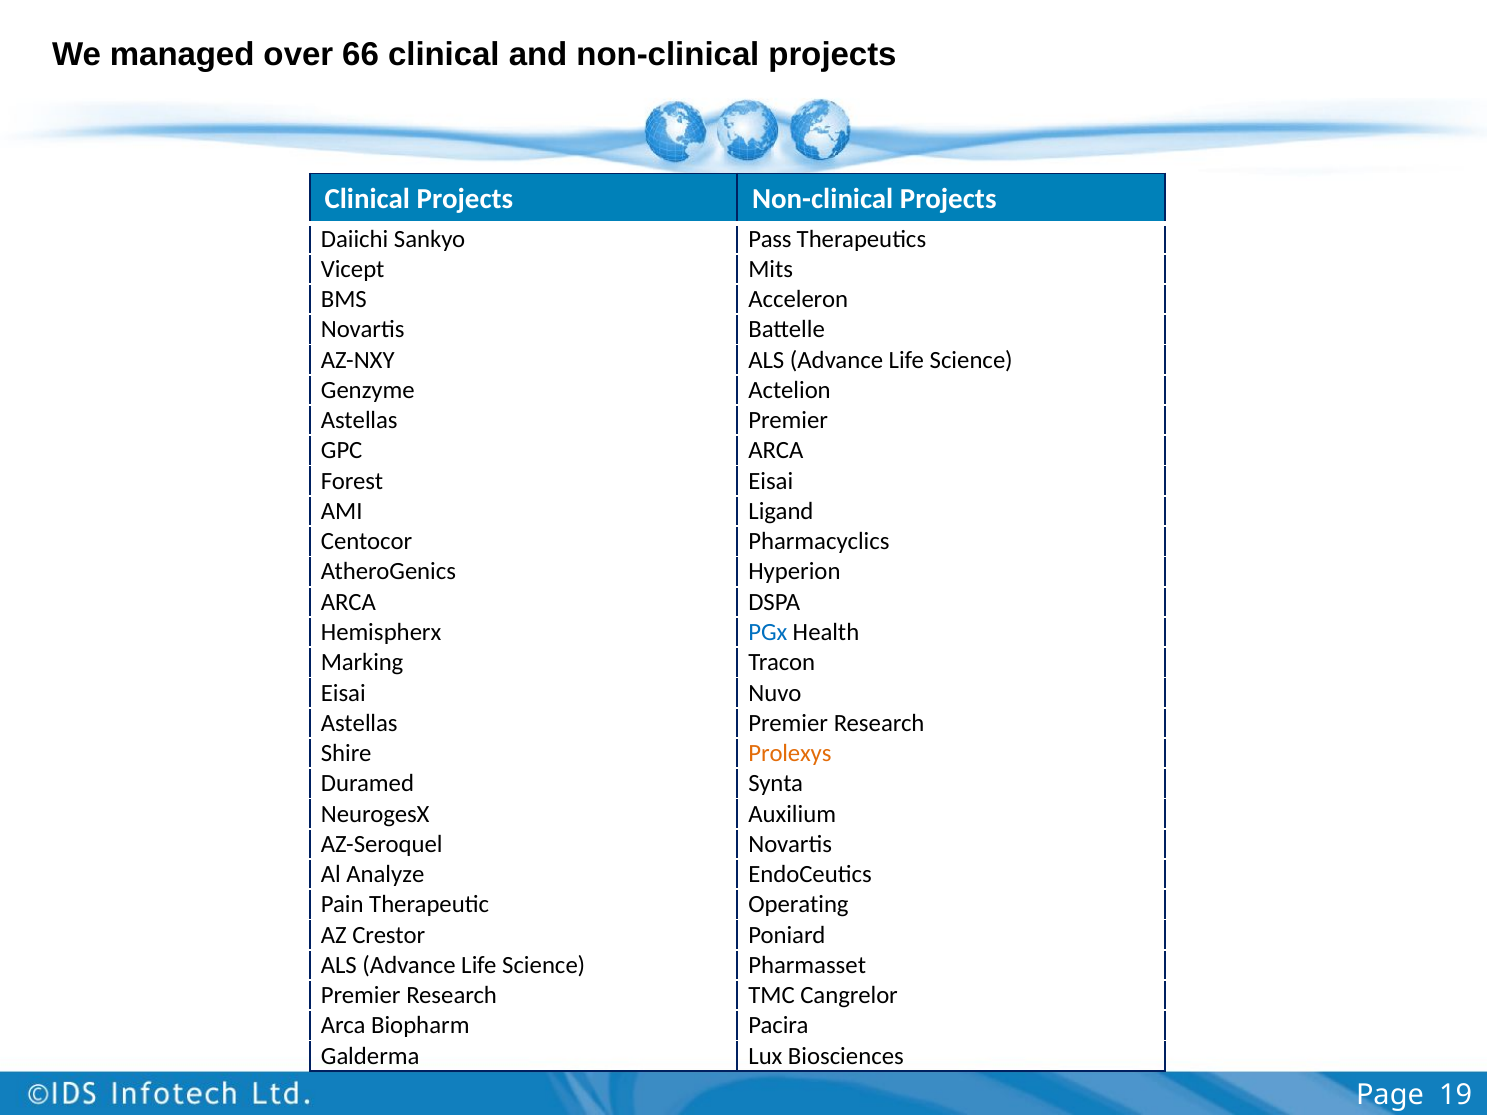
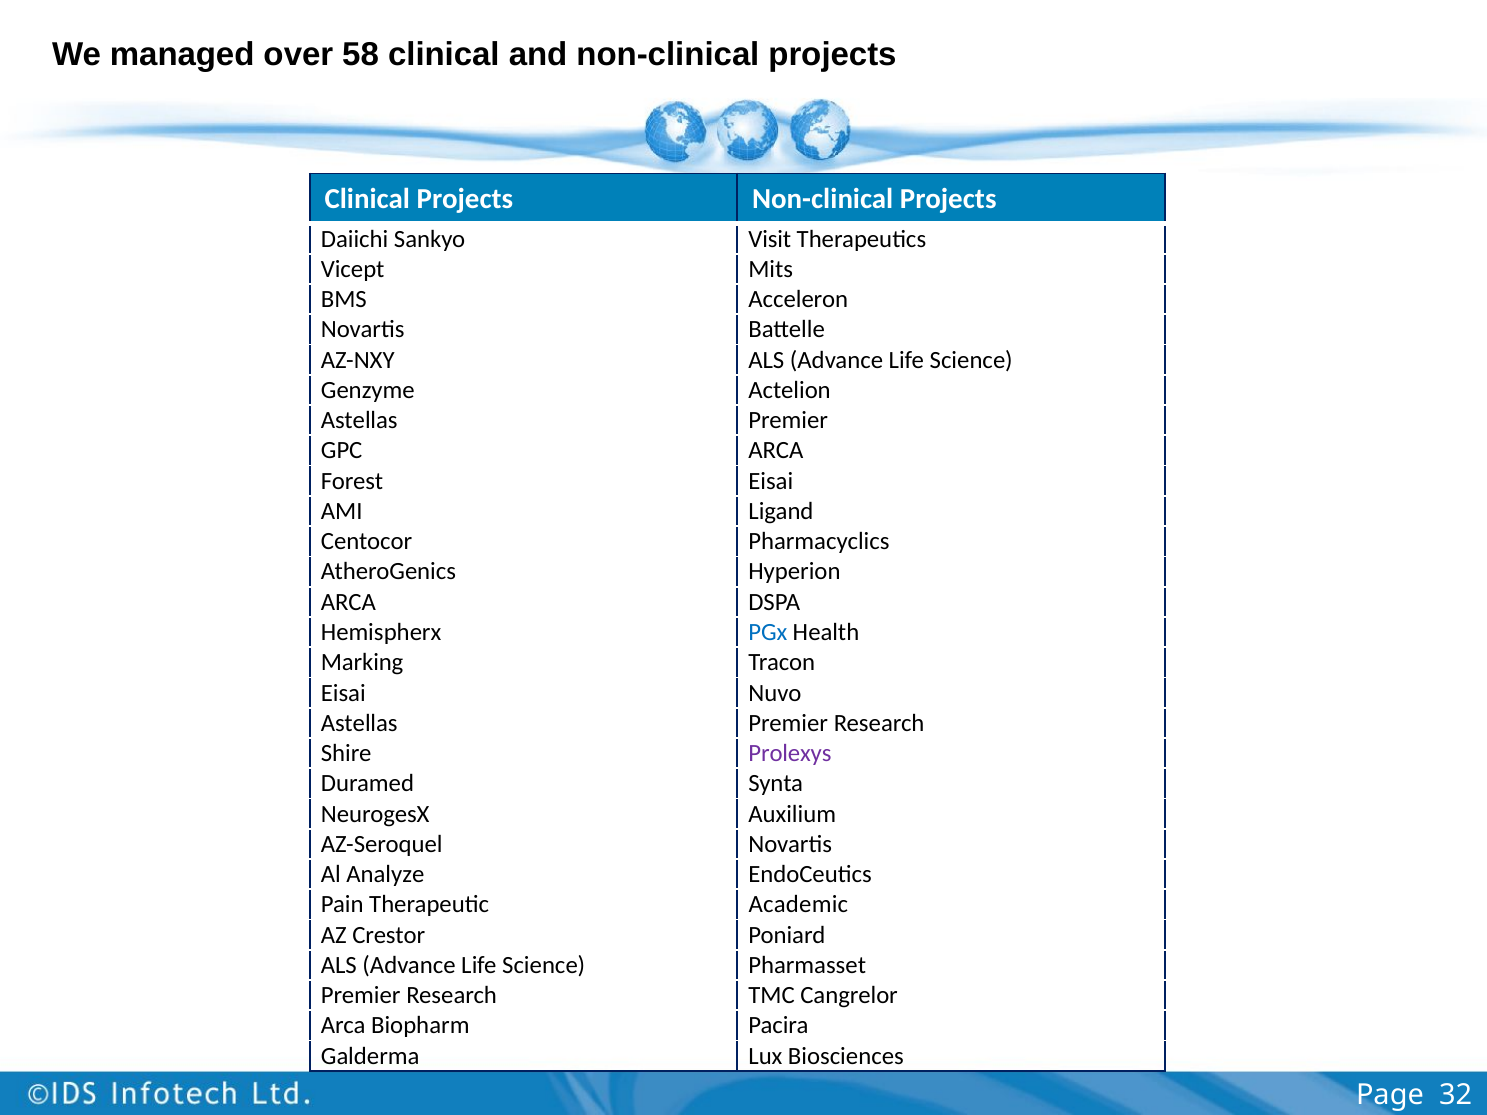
66: 66 -> 58
Pass: Pass -> Visit
Prolexys colour: orange -> purple
Operating: Operating -> Academic
19: 19 -> 32
